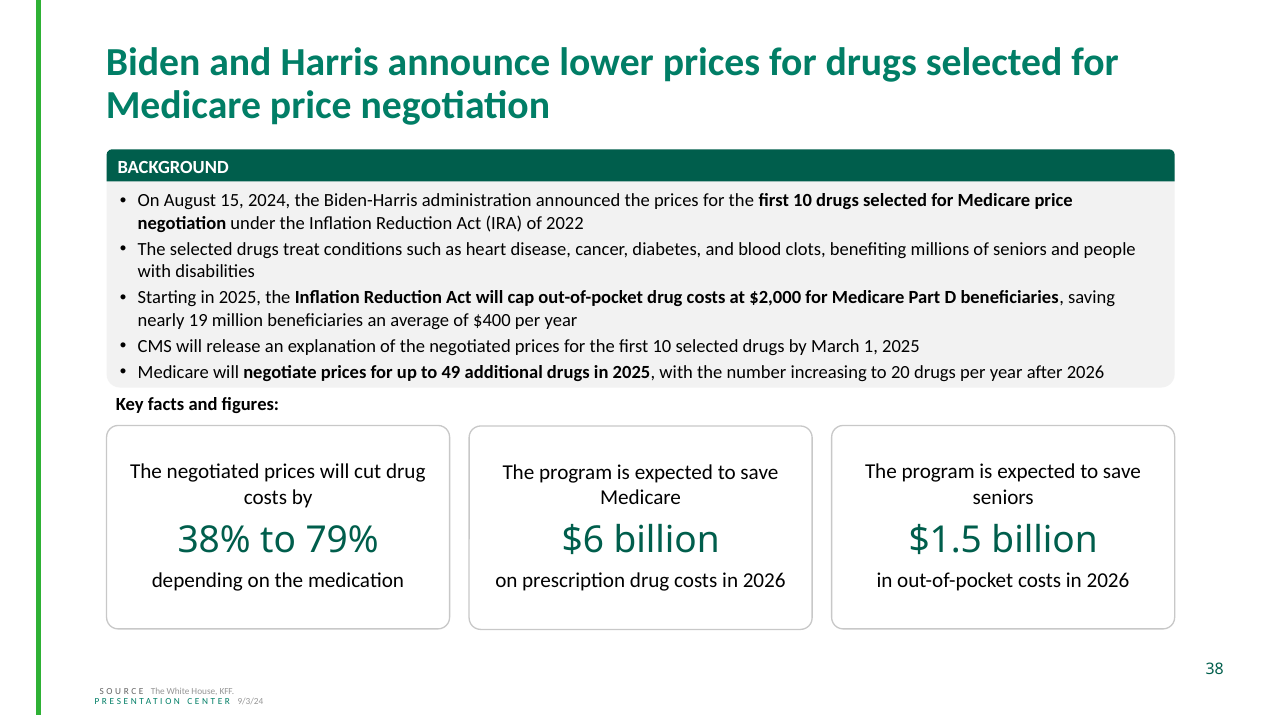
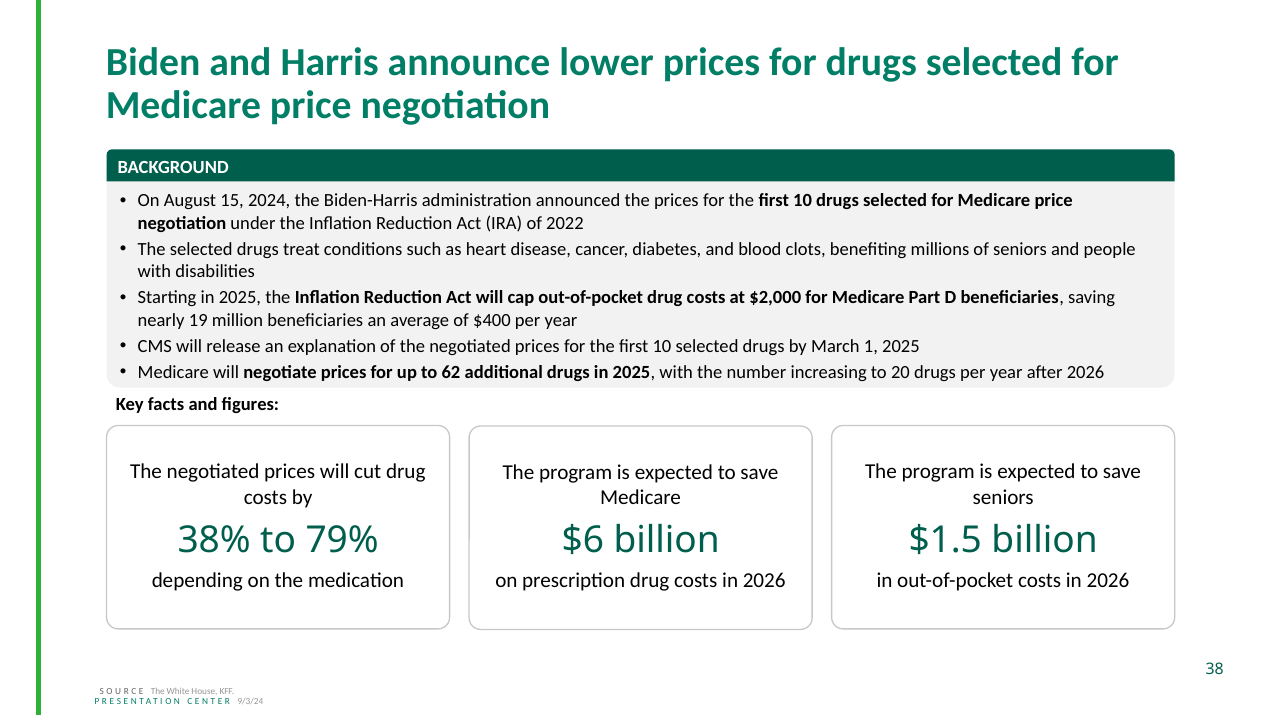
49: 49 -> 62
